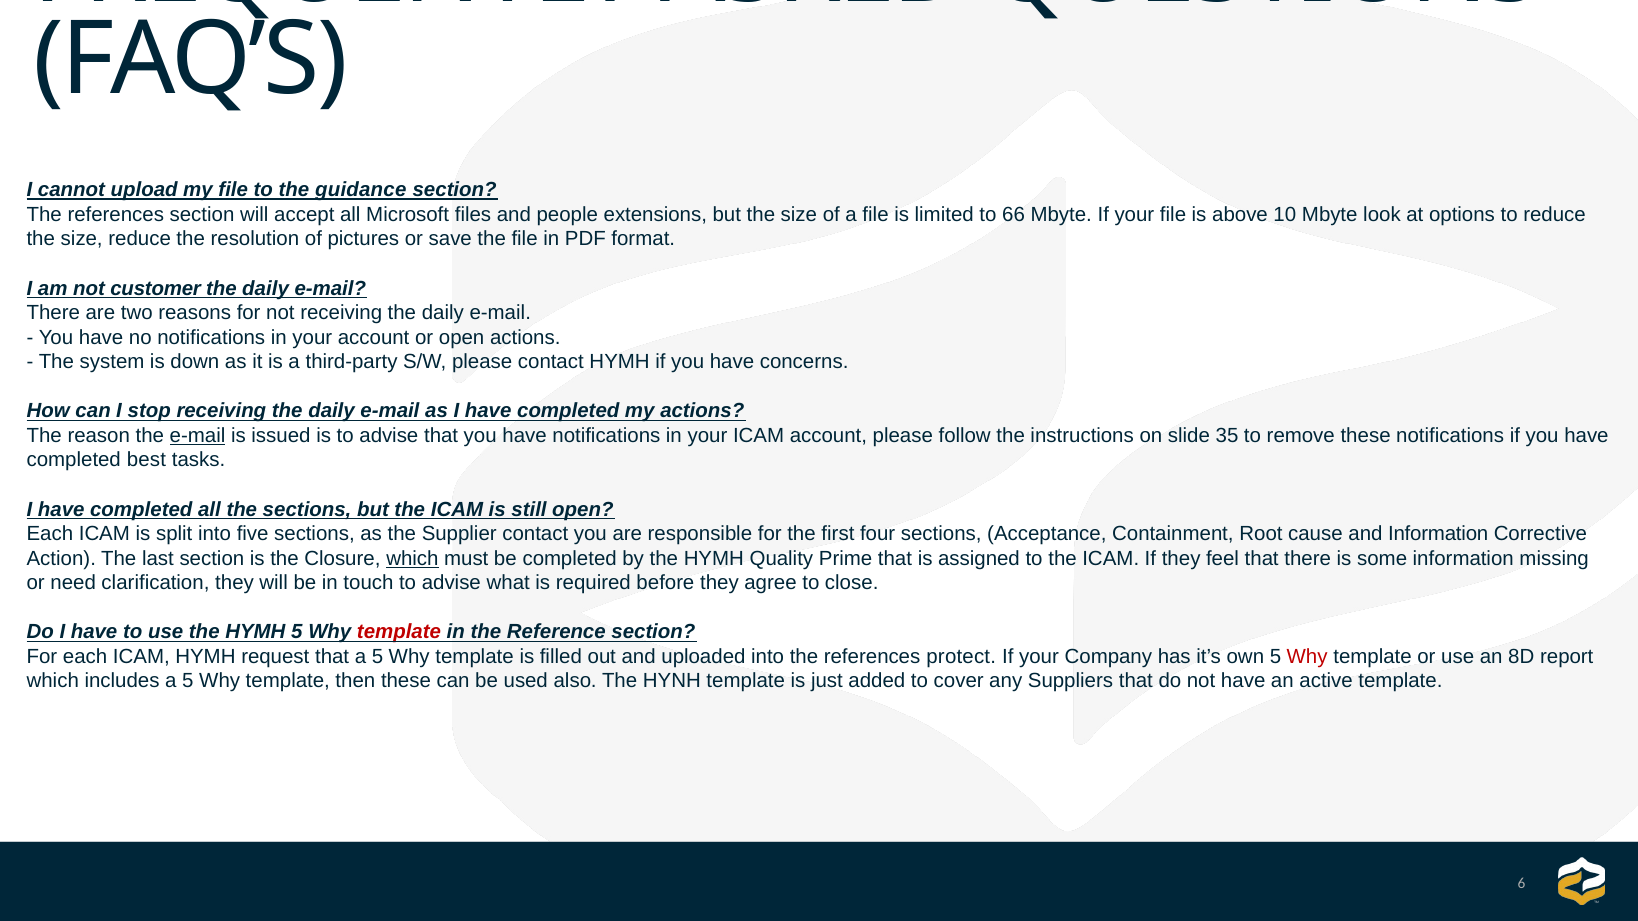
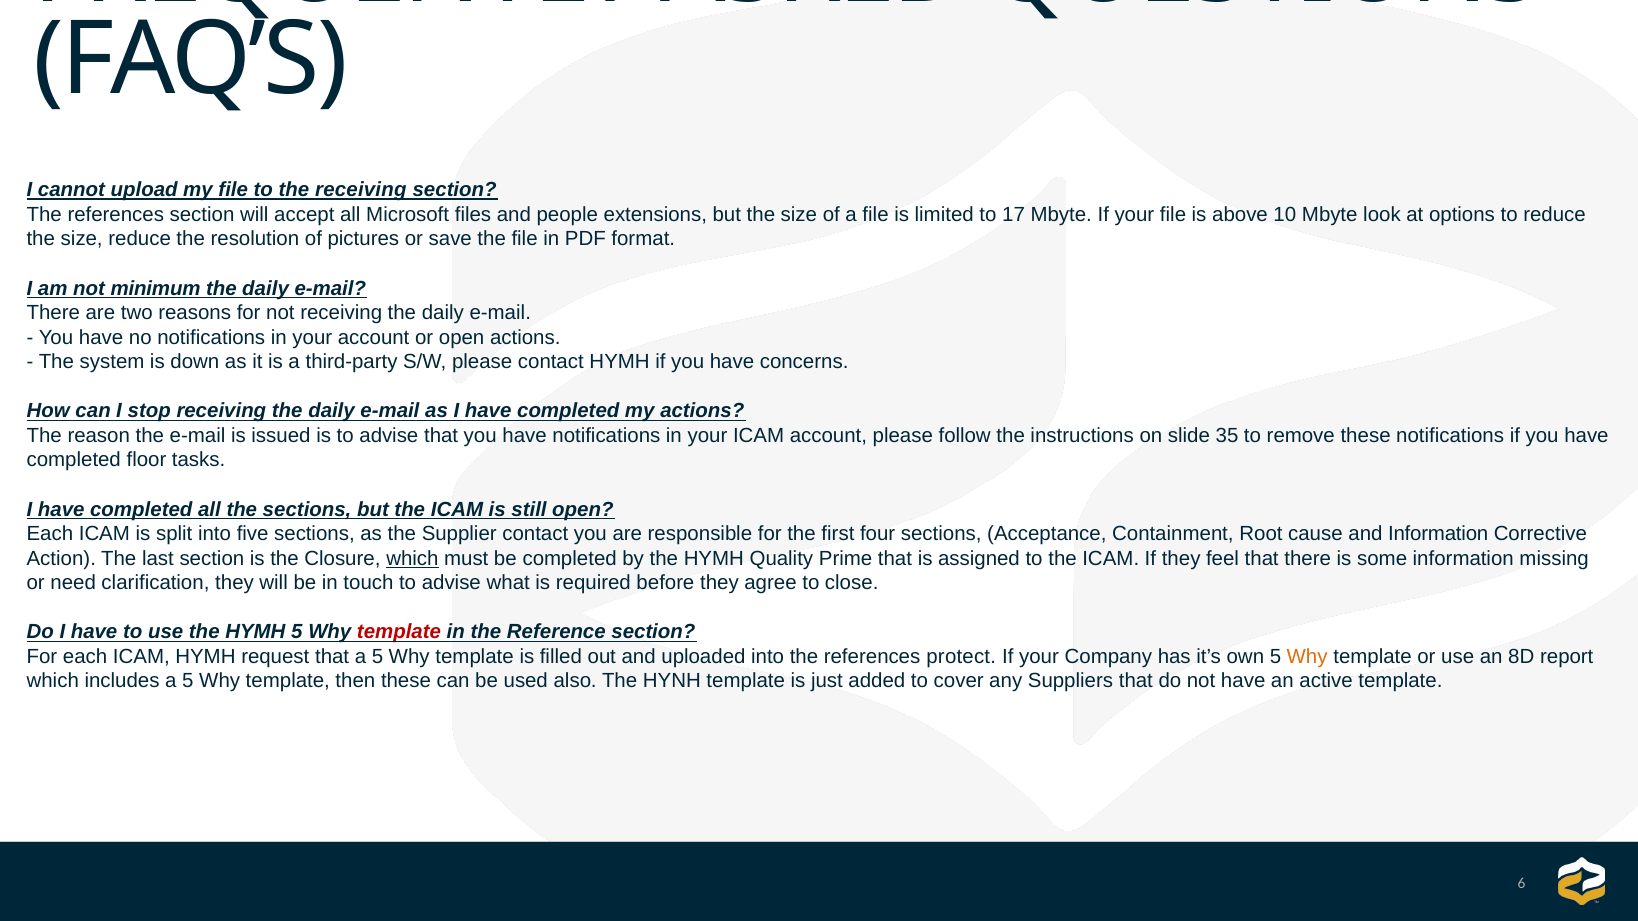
the guidance: guidance -> receiving
66: 66 -> 17
customer: customer -> minimum
e-mail at (198, 436) underline: present -> none
best: best -> floor
Why at (1307, 657) colour: red -> orange
